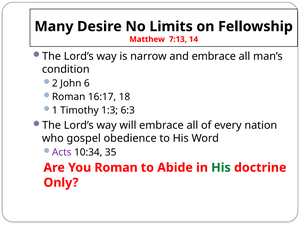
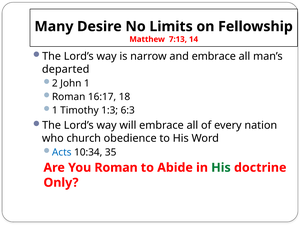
condition: condition -> departed
John 6: 6 -> 1
gospel: gospel -> church
Acts colour: purple -> blue
